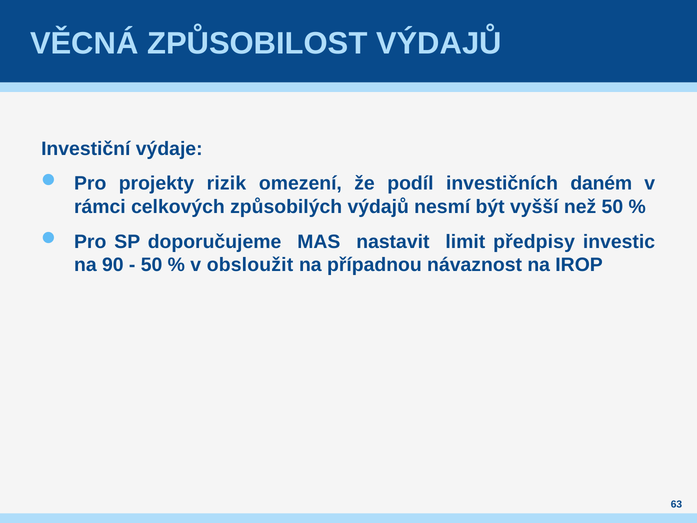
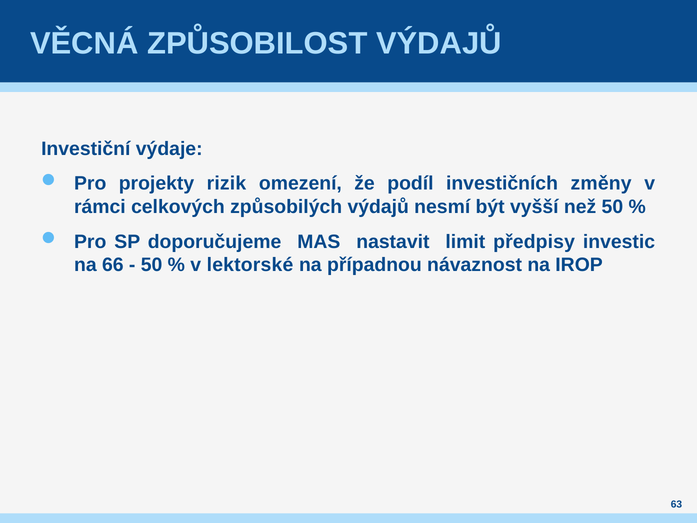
daném: daném -> změny
90: 90 -> 66
obsloužit: obsloužit -> lektorské
